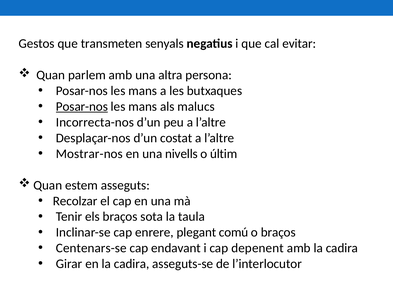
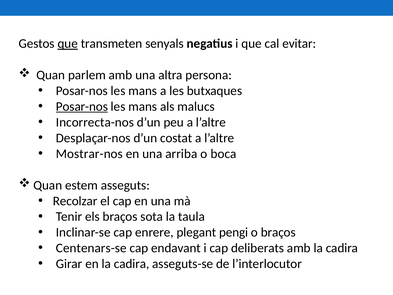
que at (68, 44) underline: none -> present
nivells: nivells -> arriba
últim: últim -> boca
comú: comú -> pengi
depenent: depenent -> deliberats
